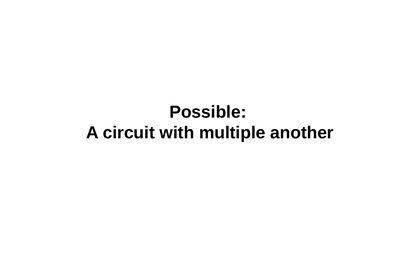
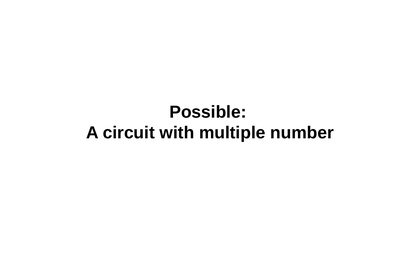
another: another -> number
